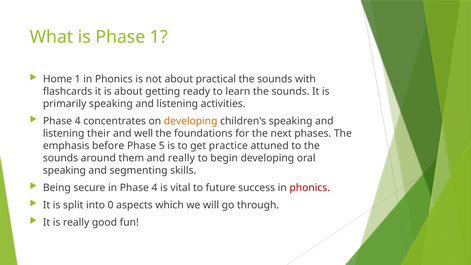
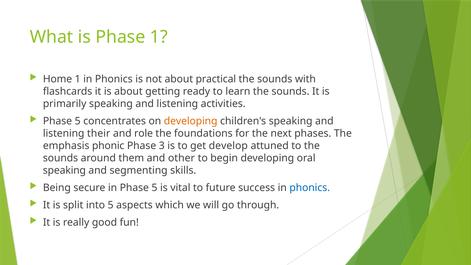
4 at (78, 121): 4 -> 5
well: well -> role
before: before -> phonic
5: 5 -> 3
practice: practice -> develop
and really: really -> other
in Phase 4: 4 -> 5
phonics at (310, 188) colour: red -> blue
into 0: 0 -> 5
